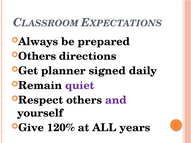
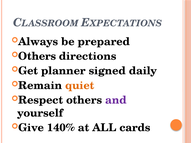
quiet colour: purple -> orange
120%: 120% -> 140%
years: years -> cards
